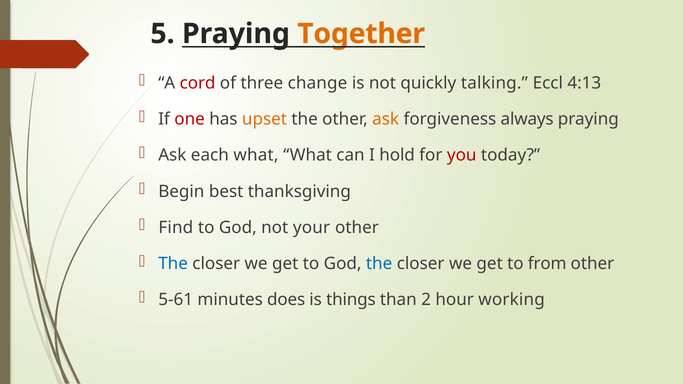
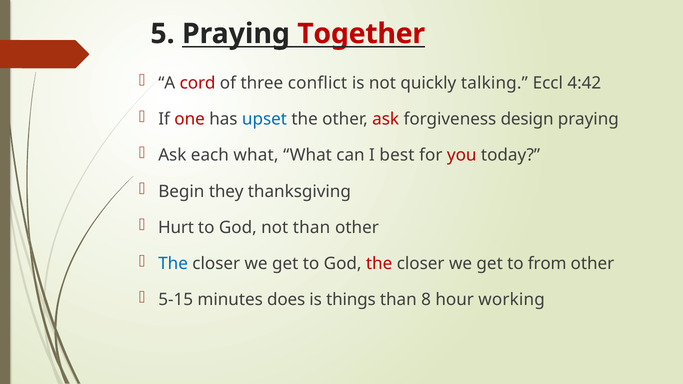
Together colour: orange -> red
change: change -> conflict
4:13: 4:13 -> 4:42
upset colour: orange -> blue
ask at (386, 119) colour: orange -> red
always: always -> design
hold: hold -> best
best: best -> they
Find: Find -> Hurt
not your: your -> than
the at (379, 264) colour: blue -> red
5-61: 5-61 -> 5-15
2: 2 -> 8
